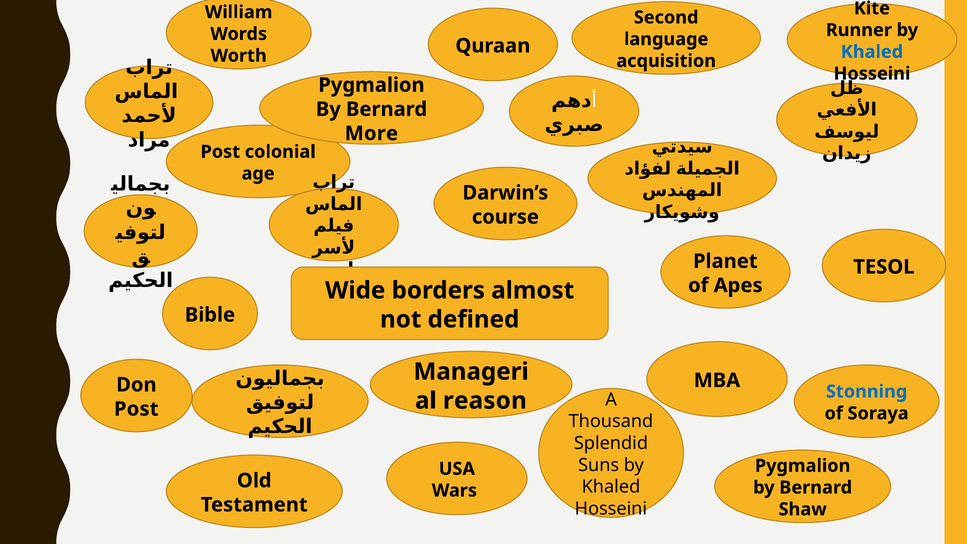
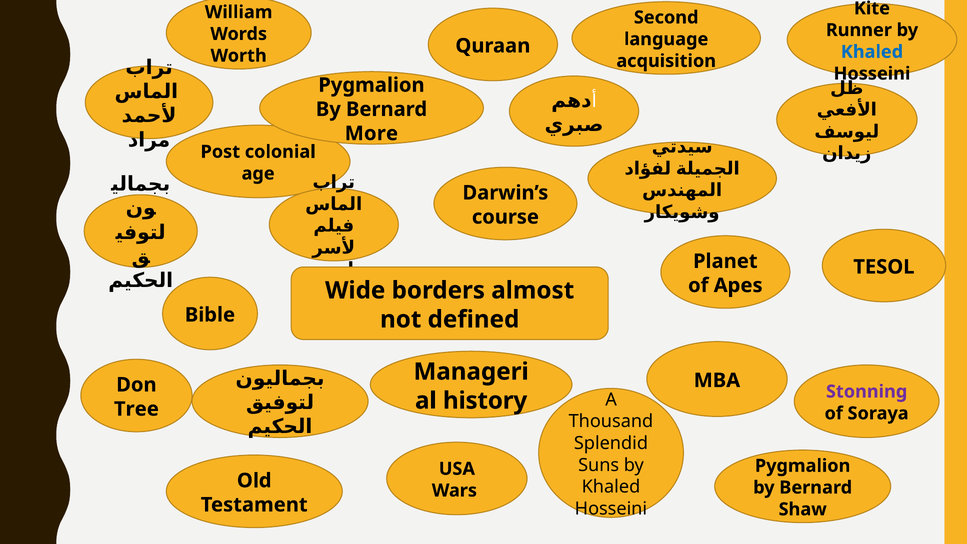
Stonning colour: blue -> purple
reason: reason -> history
Post at (136, 409): Post -> Tree
